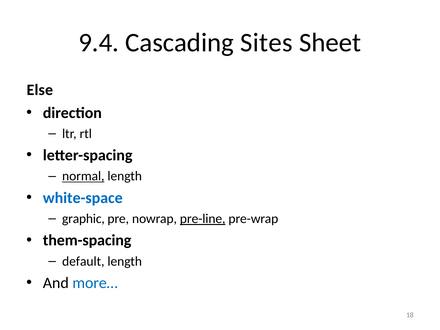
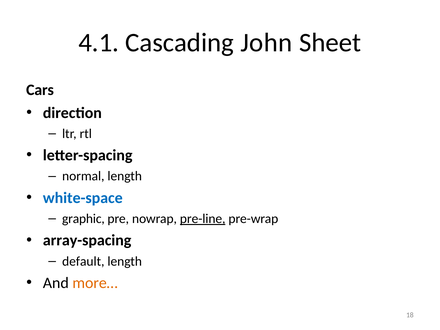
9.4: 9.4 -> 4.1
Sites: Sites -> John
Else: Else -> Cars
normal underline: present -> none
them-spacing: them-spacing -> array-spacing
more… colour: blue -> orange
